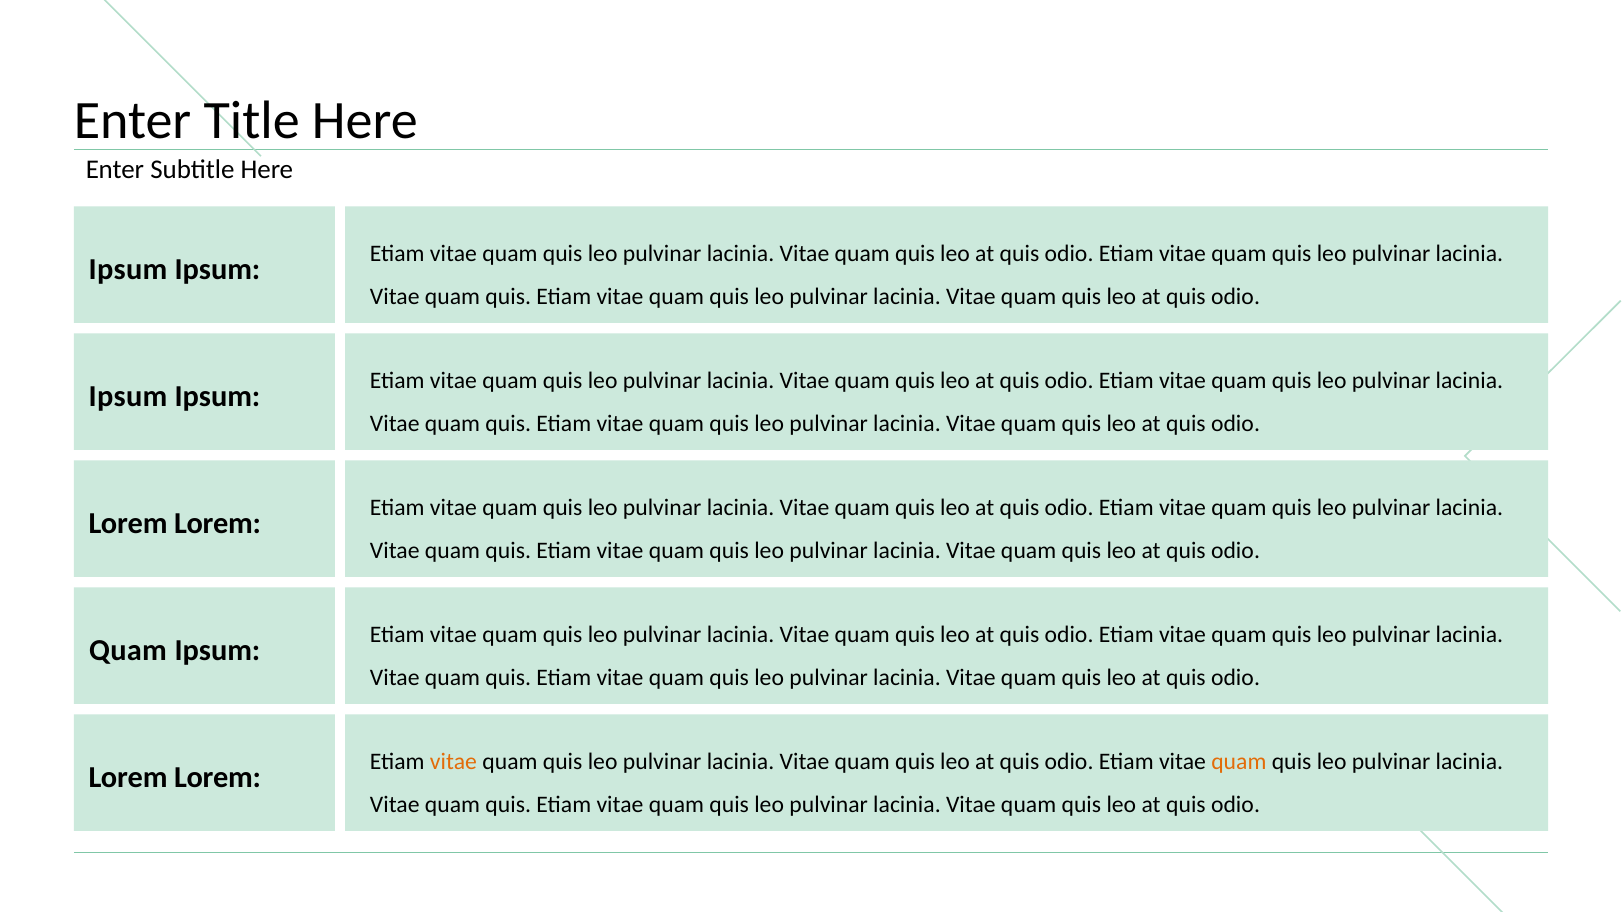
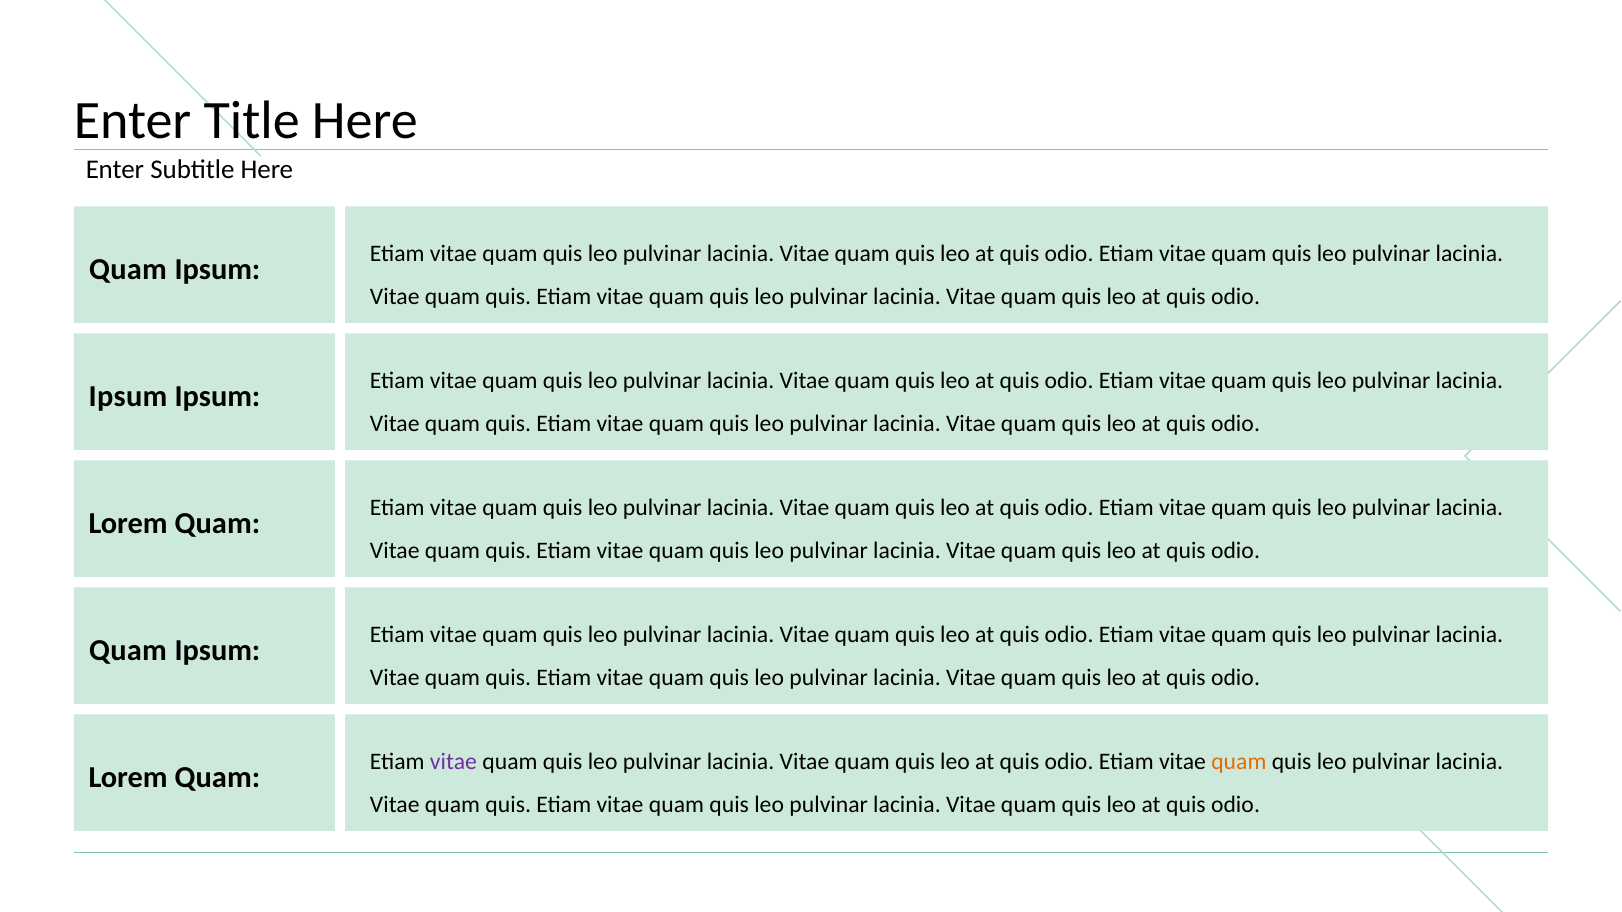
Ipsum at (128, 270): Ipsum -> Quam
Lorem at (218, 524): Lorem -> Quam
vitae at (453, 762) colour: orange -> purple
Lorem at (218, 778): Lorem -> Quam
